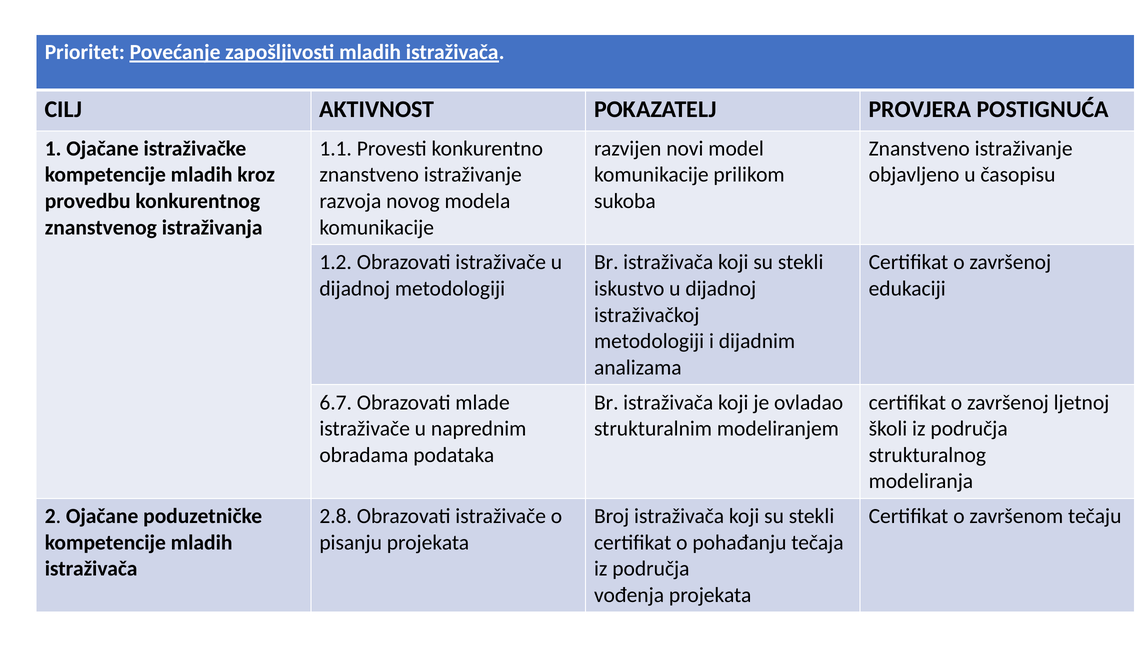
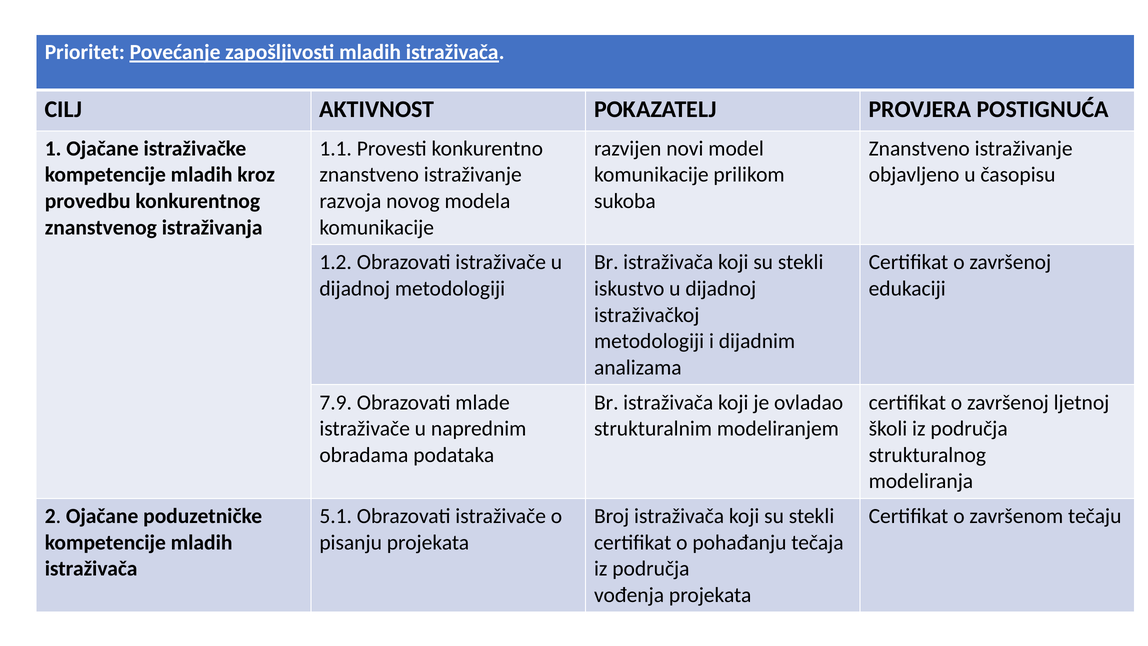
6.7: 6.7 -> 7.9
2.8: 2.8 -> 5.1
